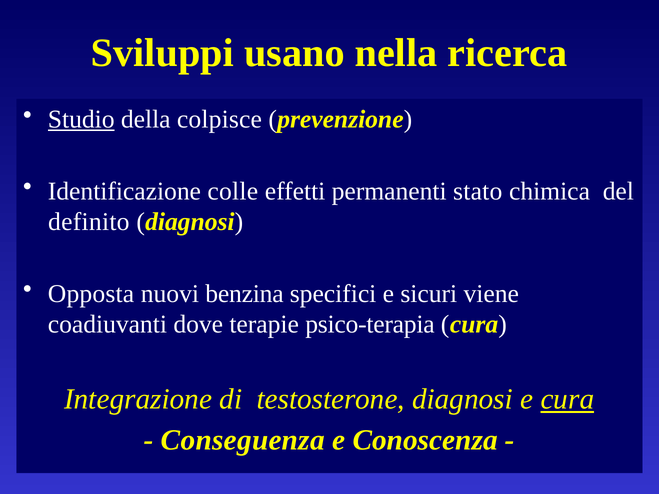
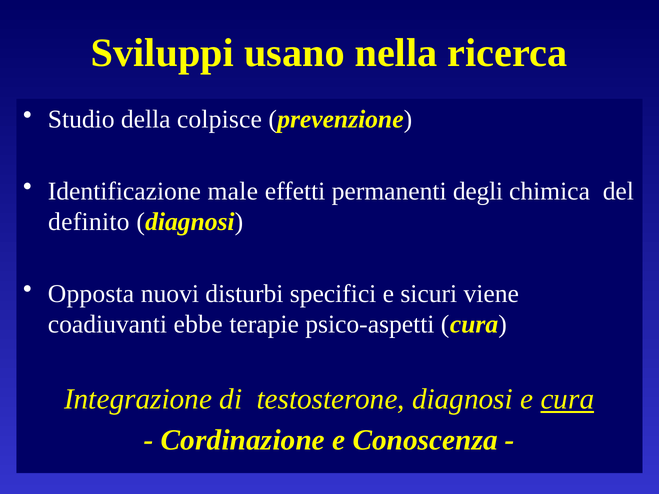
Studio underline: present -> none
colle: colle -> male
stato: stato -> degli
benzina: benzina -> disturbi
dove: dove -> ebbe
psico-terapia: psico-terapia -> psico-aspetti
Conseguenza: Conseguenza -> Cordinazione
